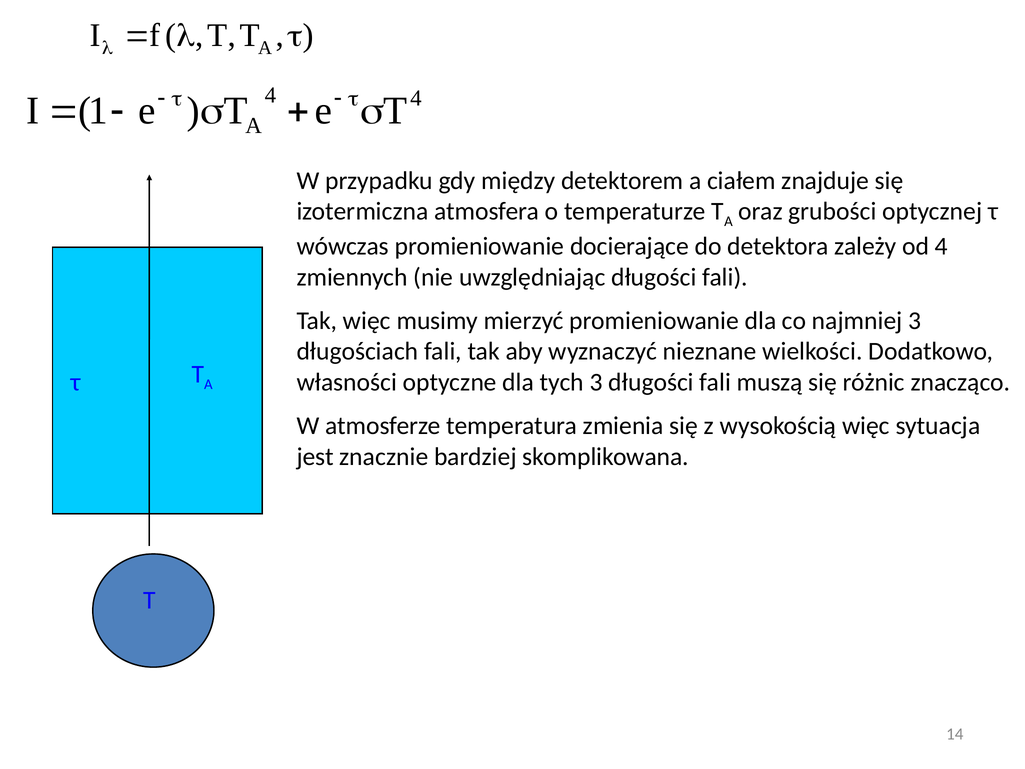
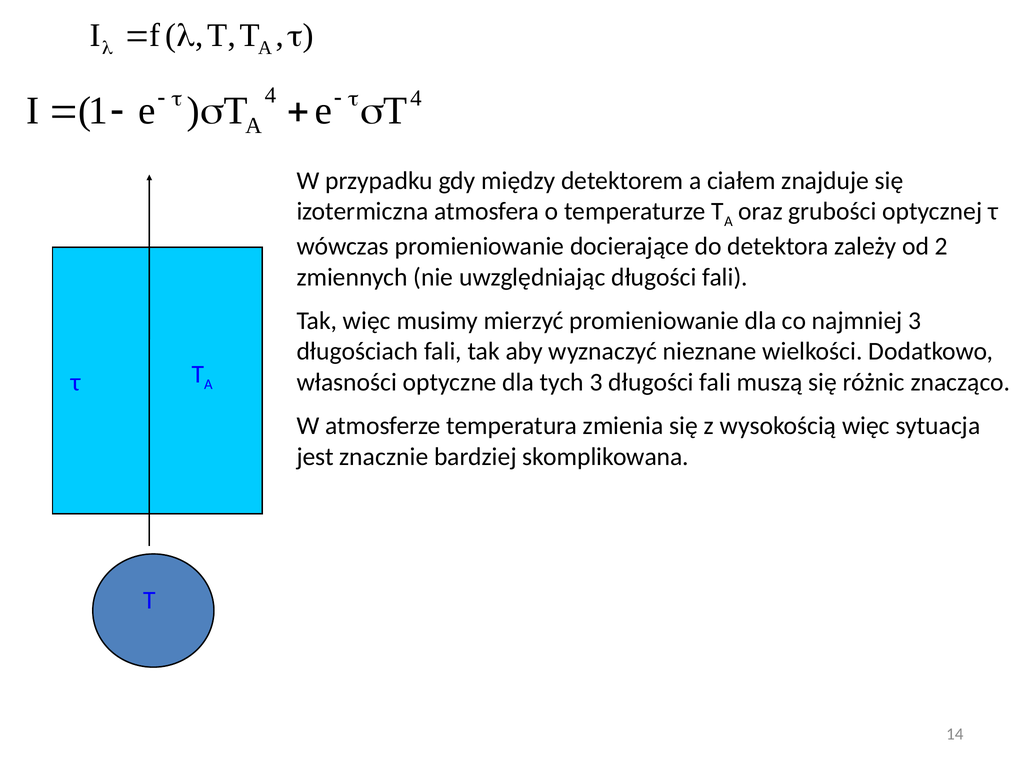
od 4: 4 -> 2
